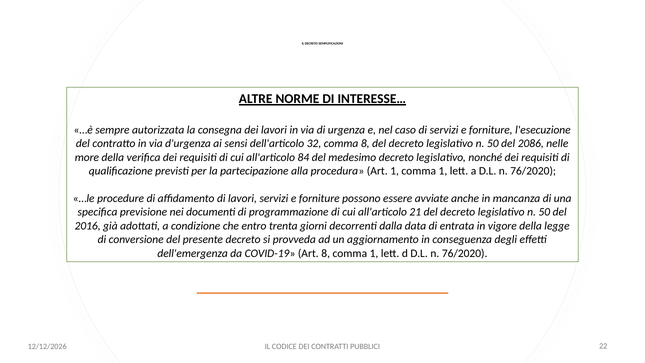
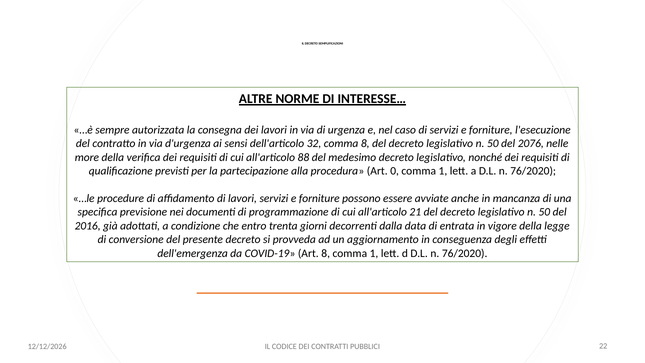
2086: 2086 -> 2076
84: 84 -> 88
Art 1: 1 -> 0
